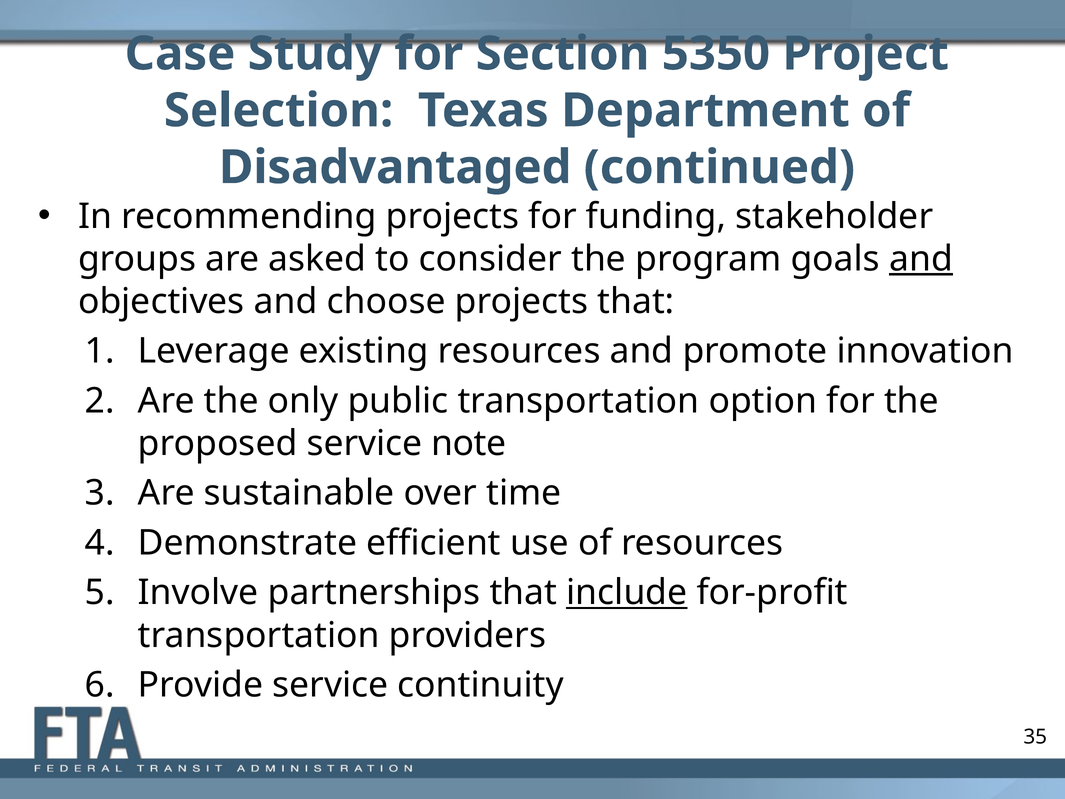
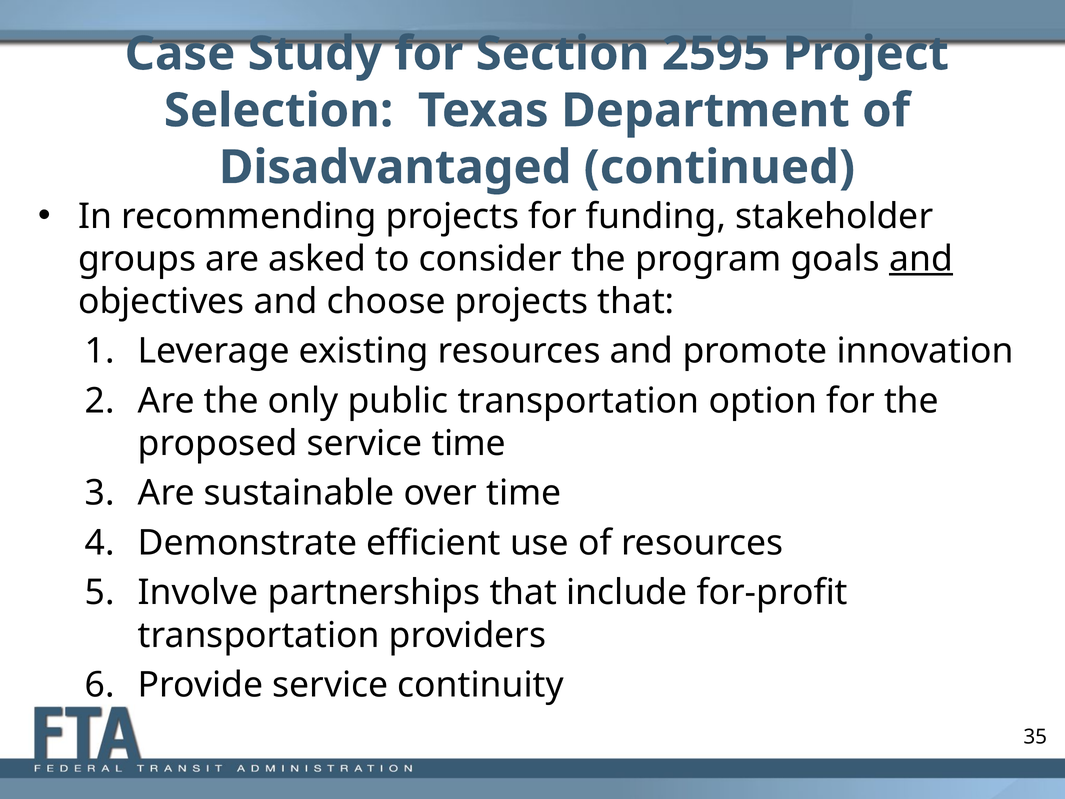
5350: 5350 -> 2595
service note: note -> time
include underline: present -> none
